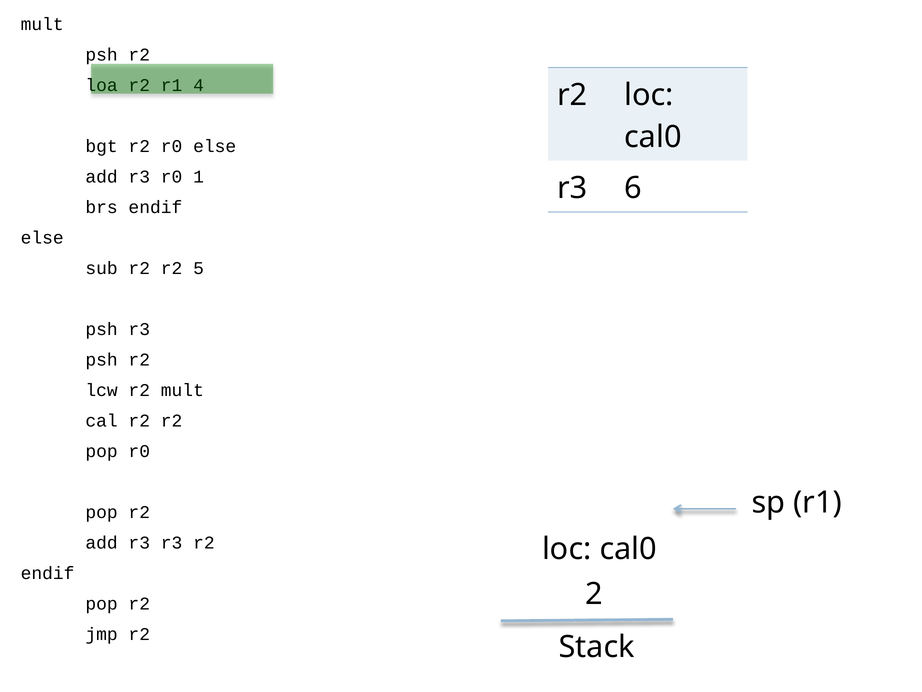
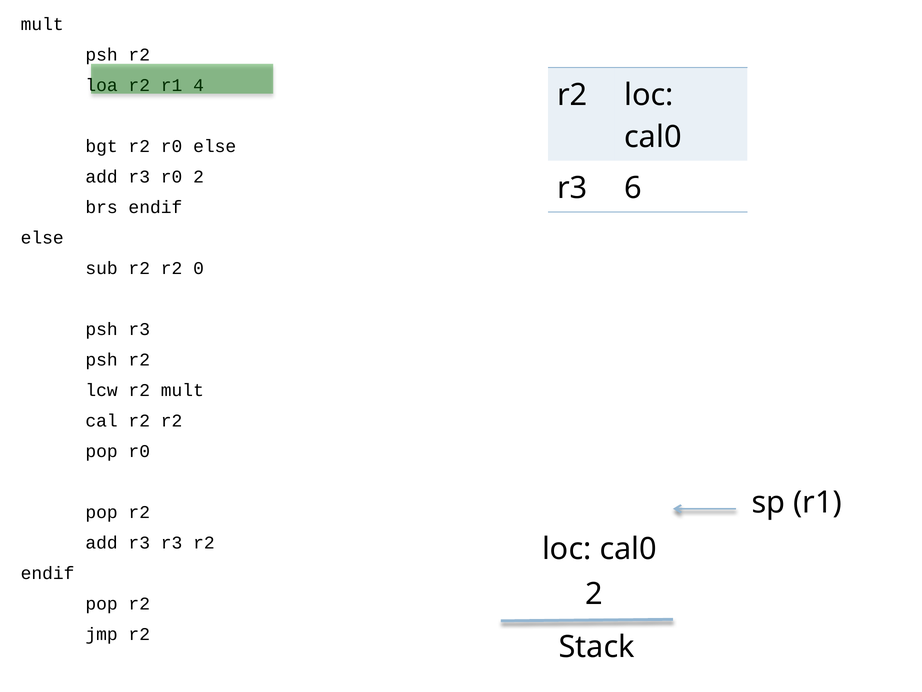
r0 1: 1 -> 2
5: 5 -> 0
